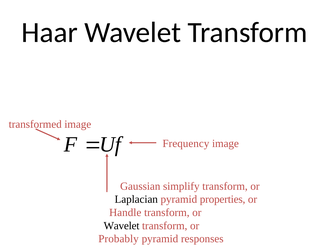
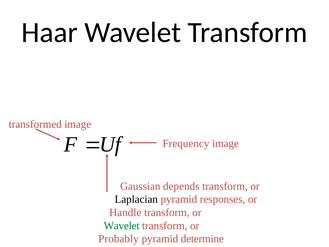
simplify: simplify -> depends
properties: properties -> responses
Wavelet at (122, 225) colour: black -> green
responses: responses -> determine
